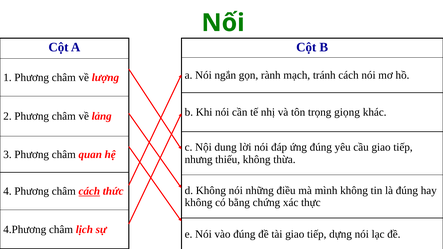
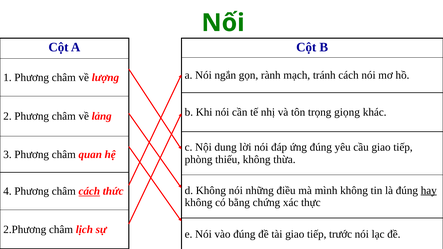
nhưng: nhưng -> phòng
hay underline: none -> present
4.Phương: 4.Phương -> 2.Phương
dựng: dựng -> trước
